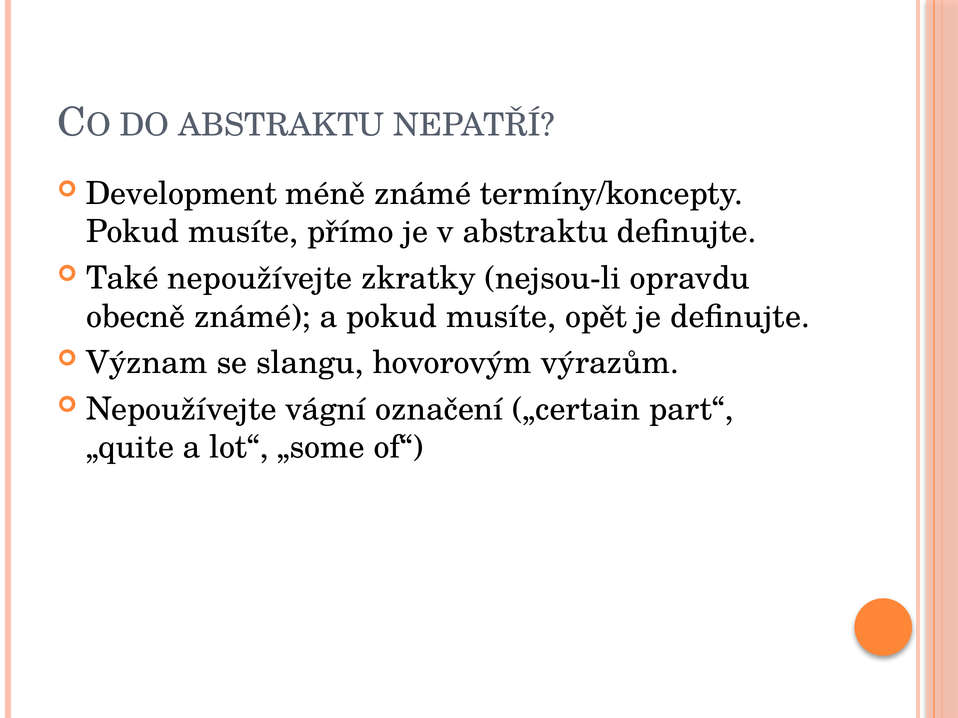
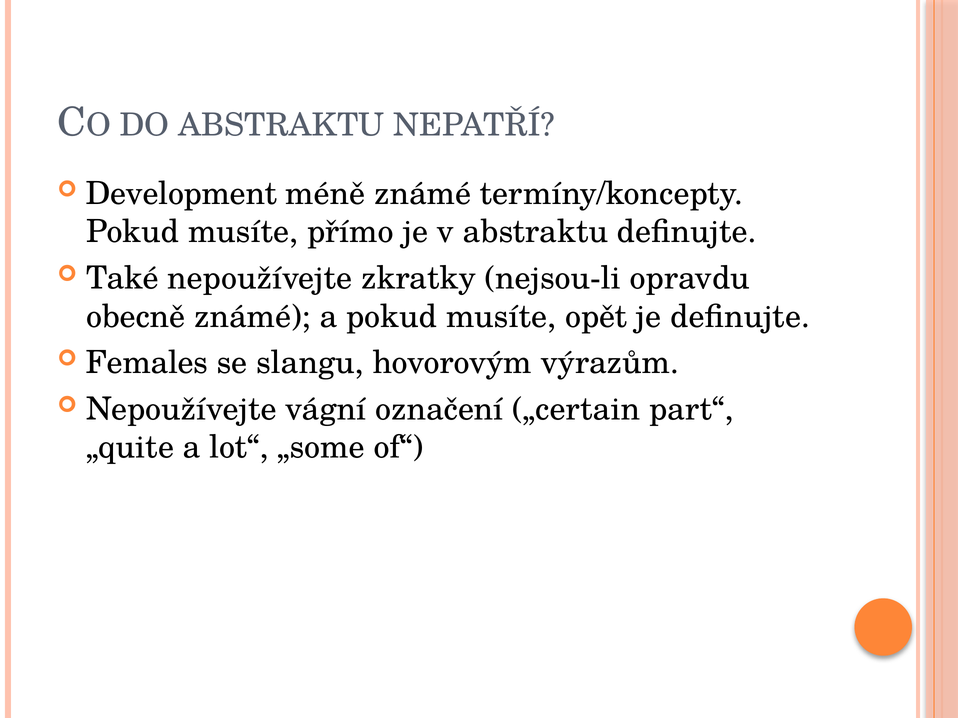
Význam: Význam -> Females
